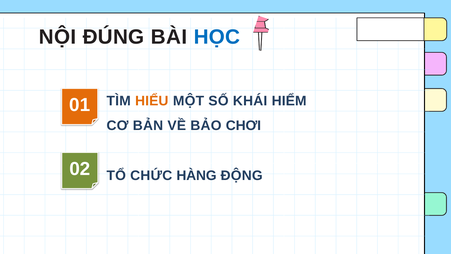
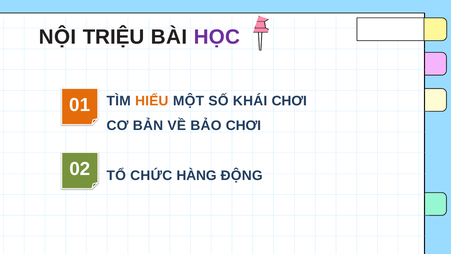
ĐÚNG: ĐÚNG -> TRIỆU
HỌC colour: blue -> purple
KHÁI HIỂM: HIỂM -> CHƠI
